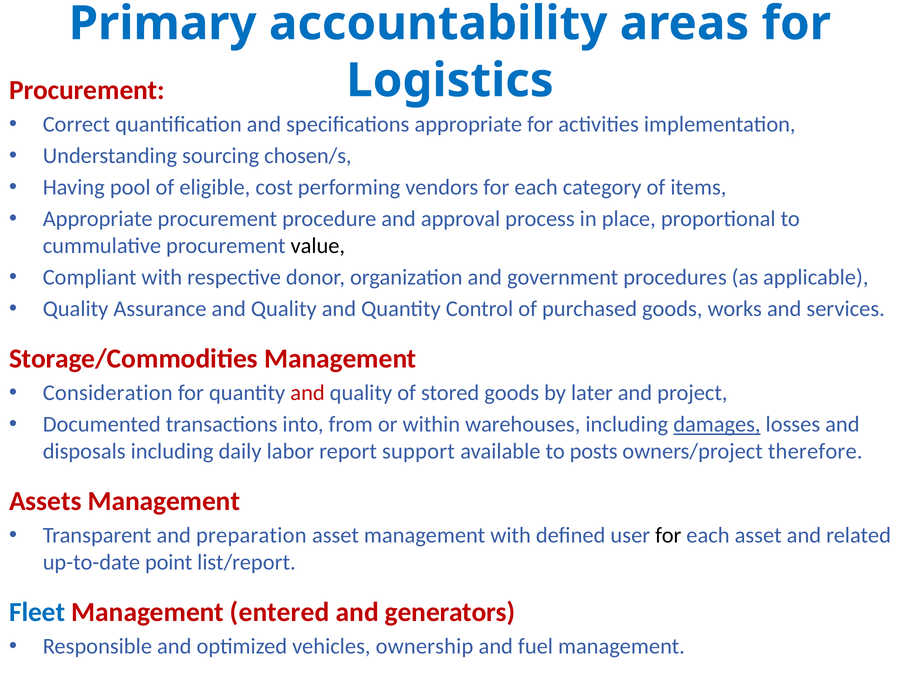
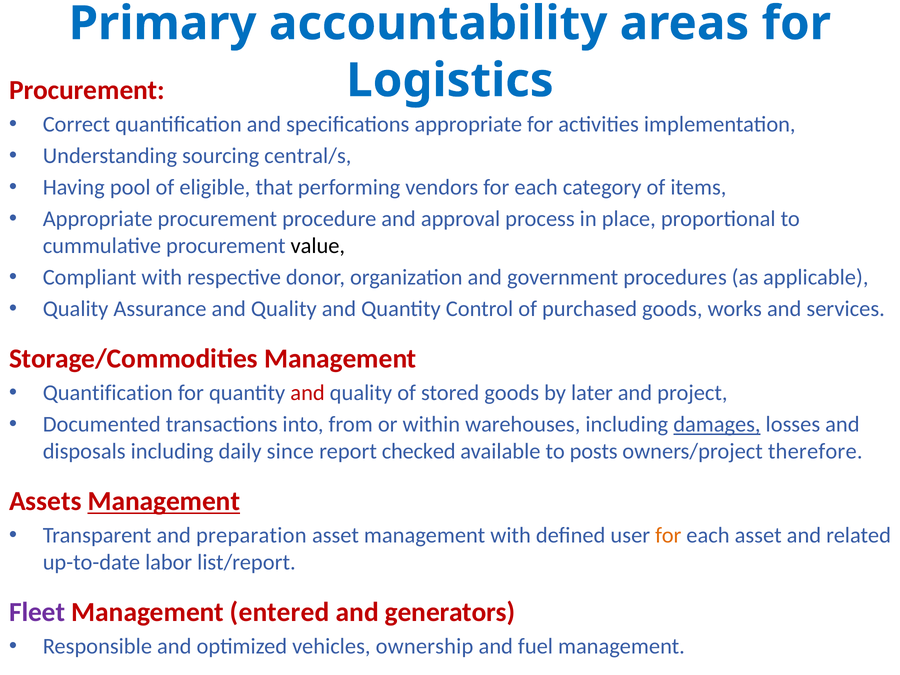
chosen/s: chosen/s -> central/s
cost: cost -> that
Consideration at (108, 393): Consideration -> Quantification
labor: labor -> since
support: support -> checked
Management at (164, 501) underline: none -> present
for at (668, 535) colour: black -> orange
point: point -> labor
Fleet colour: blue -> purple
